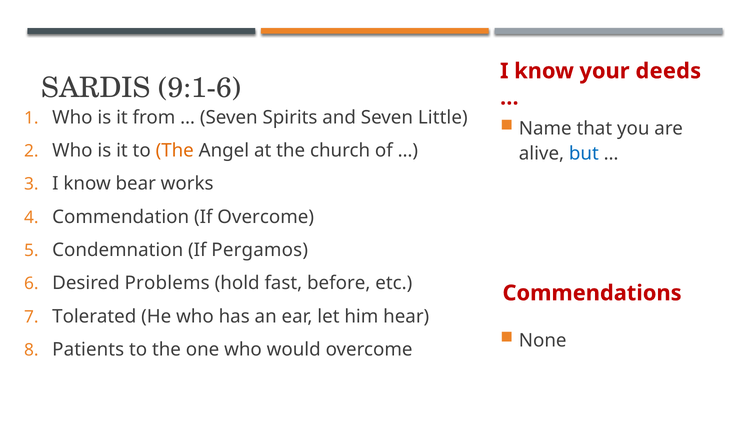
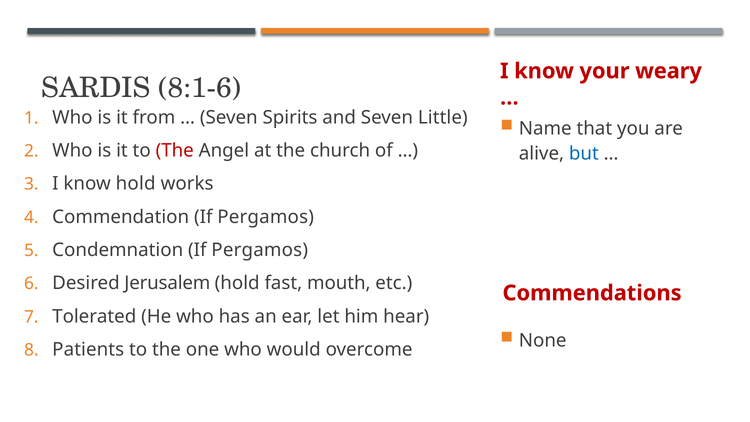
deeds: deeds -> weary
9:1-6: 9:1-6 -> 8:1-6
The at (175, 150) colour: orange -> red
know bear: bear -> hold
Commendation If Overcome: Overcome -> Pergamos
Problems: Problems -> Jerusalem
before: before -> mouth
